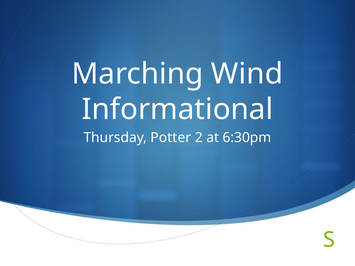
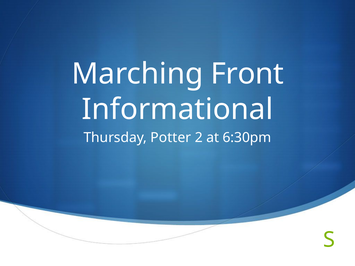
Wind: Wind -> Front
